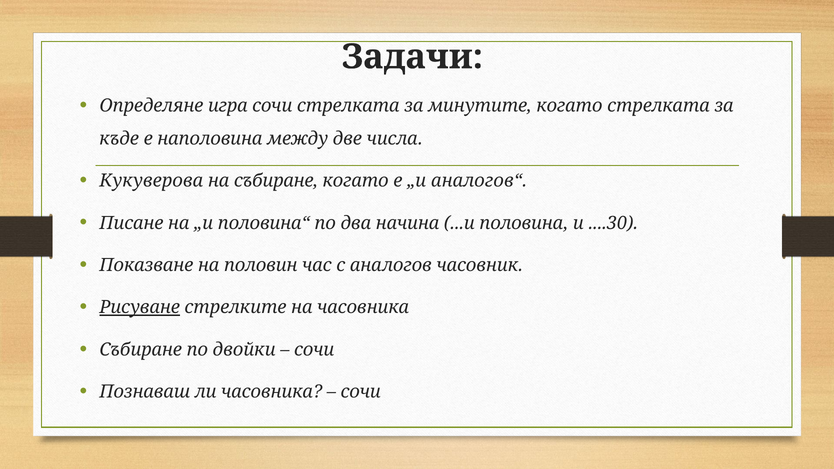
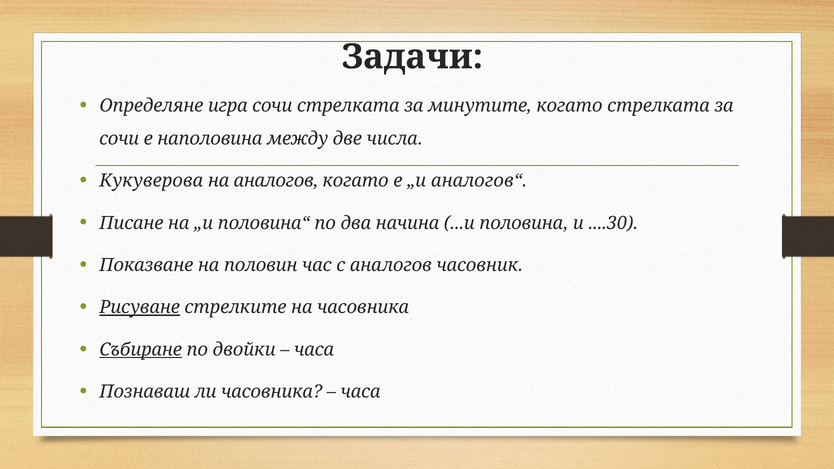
къде at (119, 139): къде -> сочи
на събиране: събиране -> аналогов
Събиране at (141, 350) underline: none -> present
сочи at (314, 350): сочи -> часа
сочи at (361, 392): сочи -> часа
